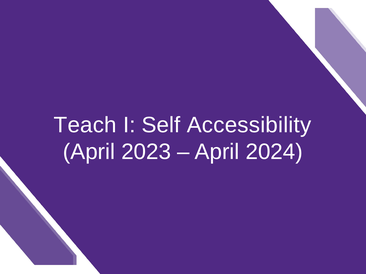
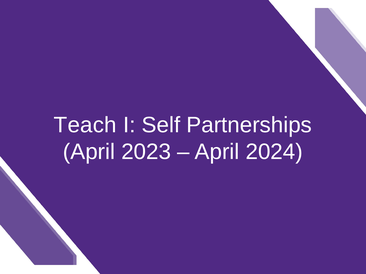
Accessibility: Accessibility -> Partnerships
